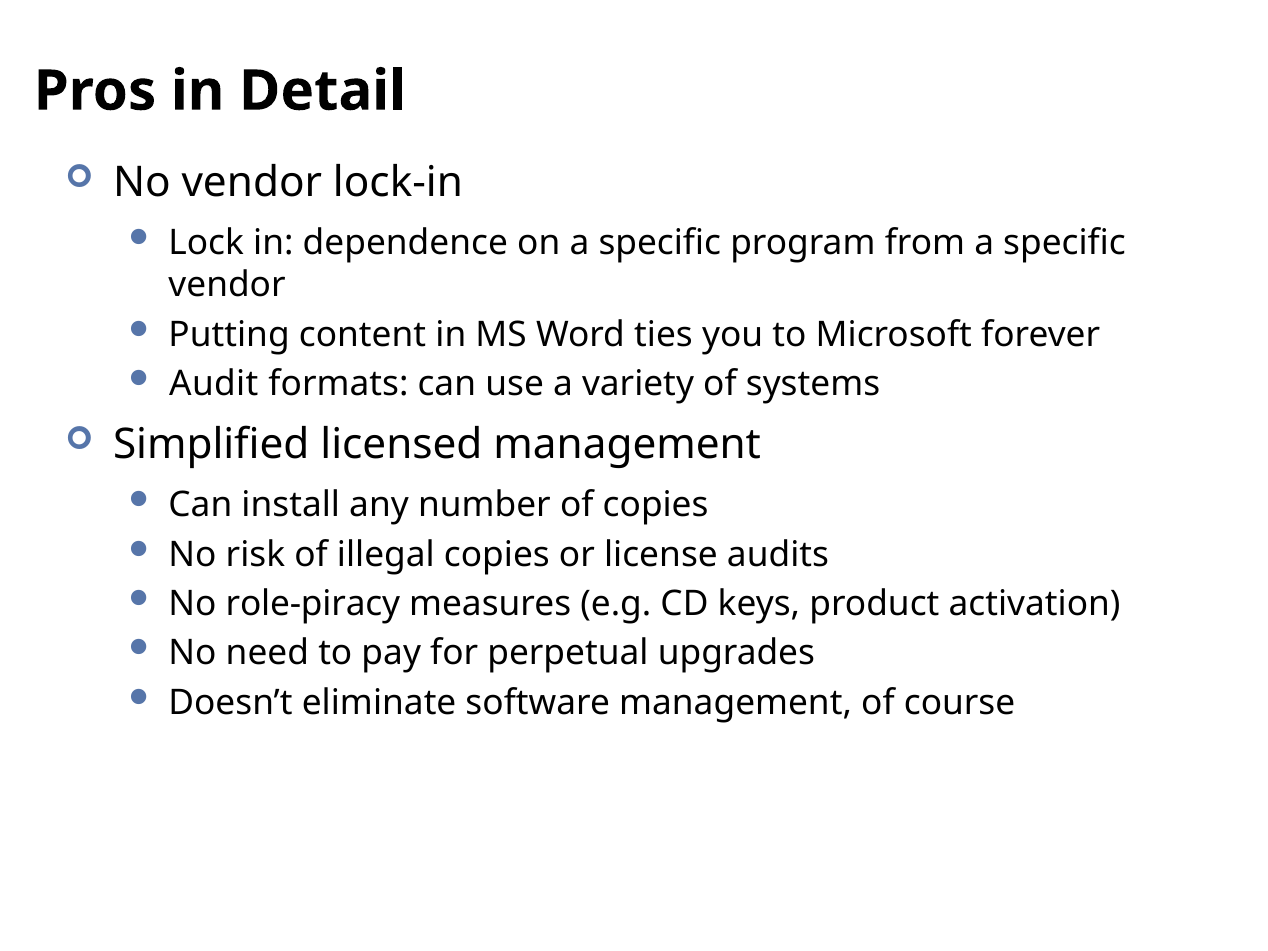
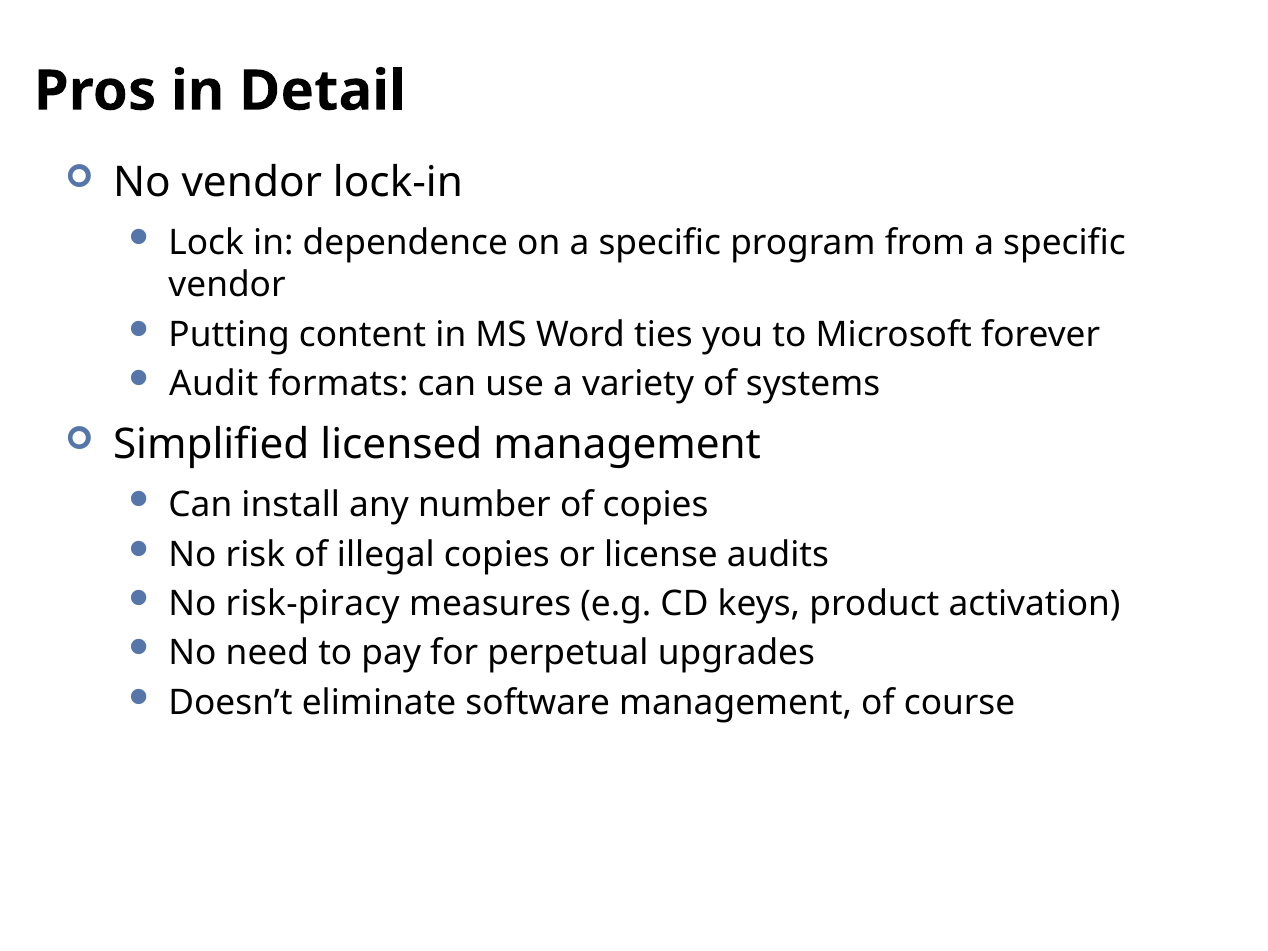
role-piracy: role-piracy -> risk-piracy
